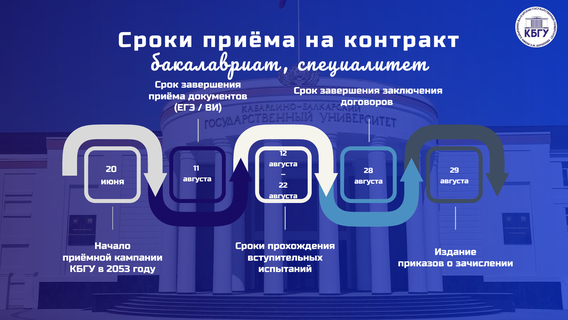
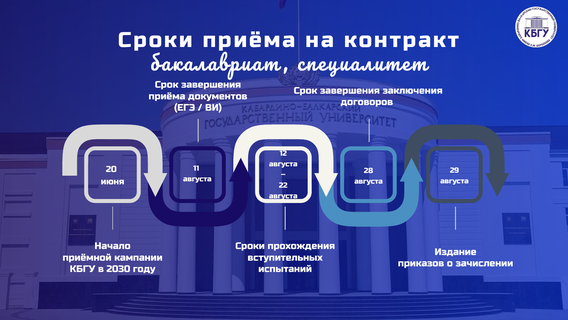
2053: 2053 -> 2030
